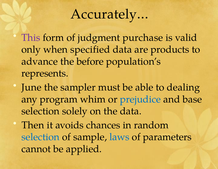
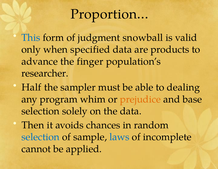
Accurately…: Accurately… -> Proportion…
This colour: purple -> blue
purchase: purchase -> snowball
before: before -> finger
represents: represents -> researcher
June: June -> Half
prejudice colour: blue -> orange
parameters: parameters -> incomplete
